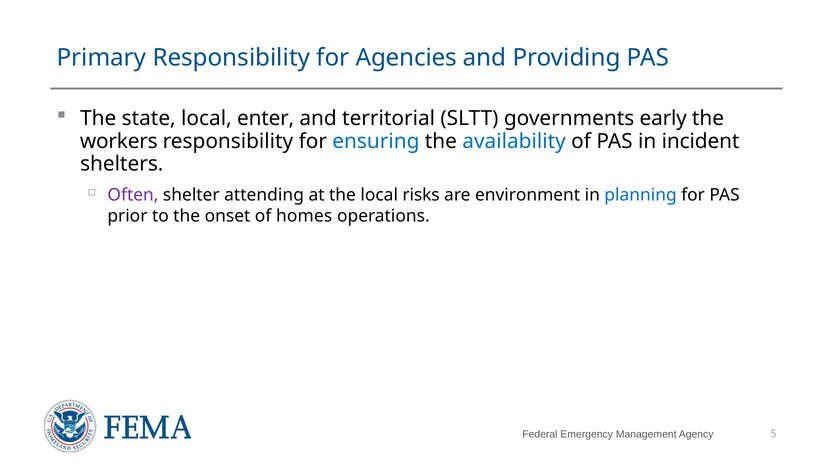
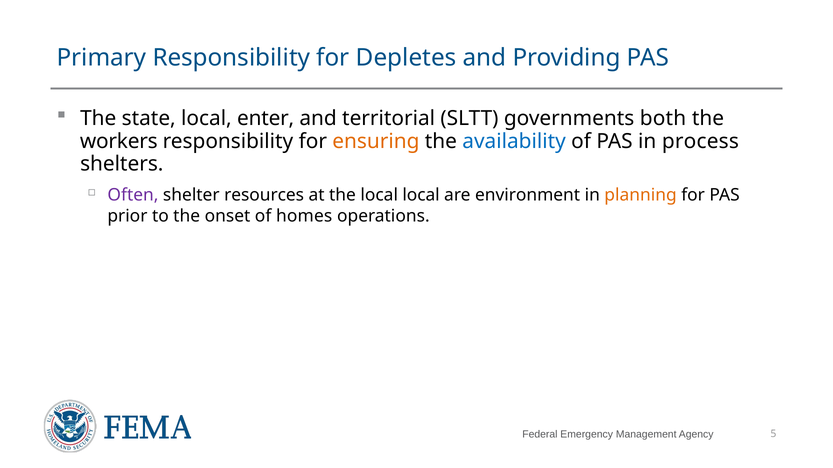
Agencies: Agencies -> Depletes
early: early -> both
ensuring colour: blue -> orange
incident: incident -> process
attending: attending -> resources
local risks: risks -> local
planning colour: blue -> orange
